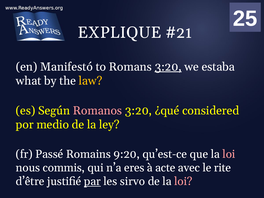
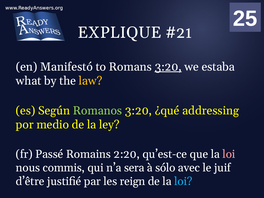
Romanos colour: pink -> light green
considered: considered -> addressing
9:20: 9:20 -> 2:20
eres: eres -> sera
acte: acte -> sólo
rite: rite -> juif
par underline: present -> none
sirvo: sirvo -> reign
loi at (183, 181) colour: pink -> light blue
